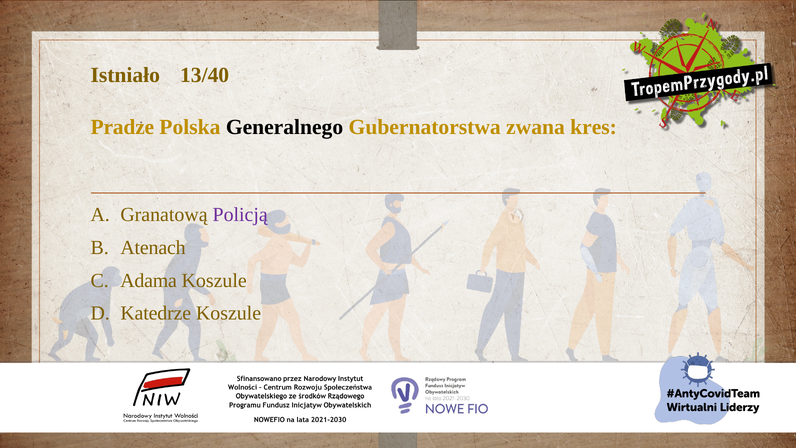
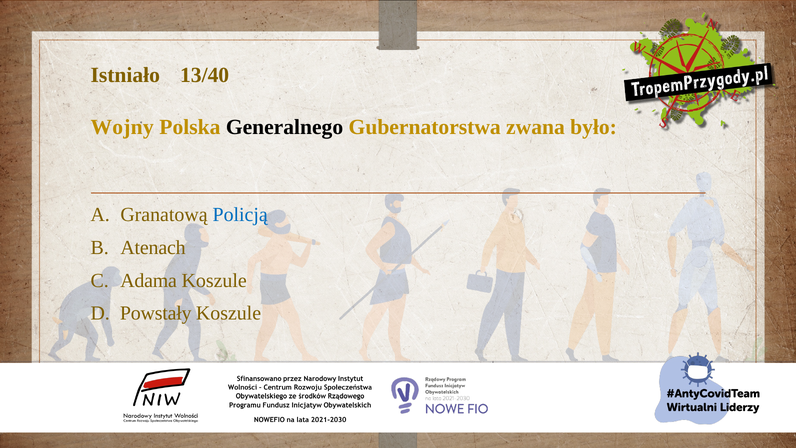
Pradze: Pradze -> Wojny
kres: kres -> było
Policją colour: purple -> blue
Katedrze: Katedrze -> Powstały
